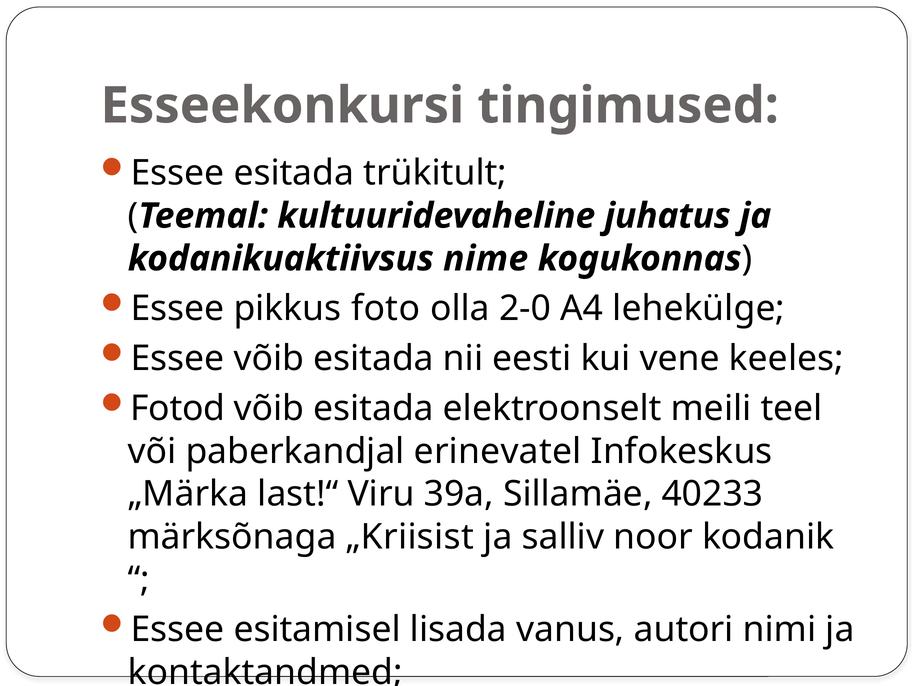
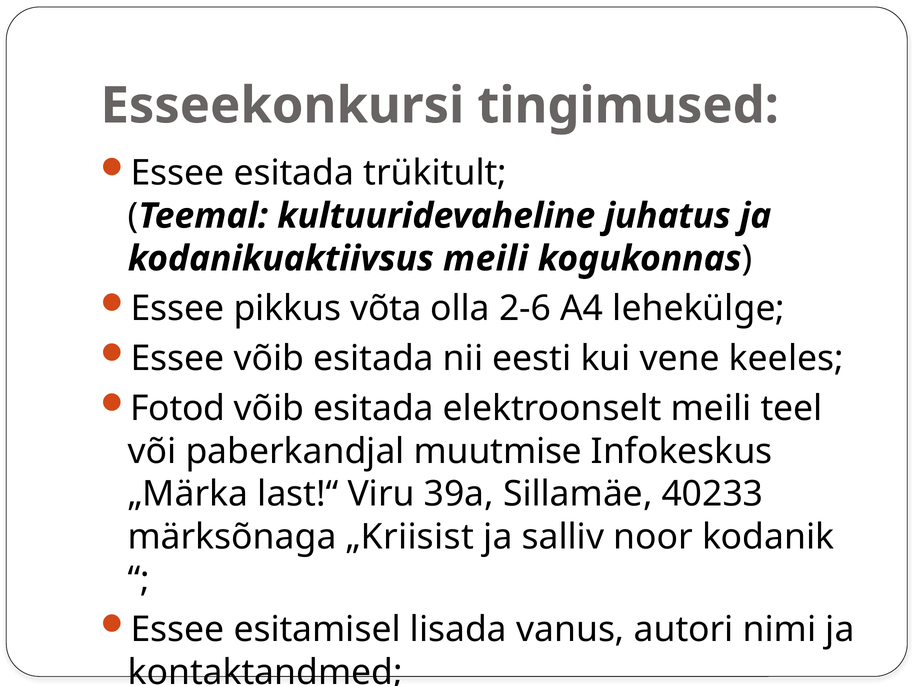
kodanikuaktiivsus nime: nime -> meili
foto: foto -> võta
2-0: 2-0 -> 2-6
erinevatel: erinevatel -> muutmise
